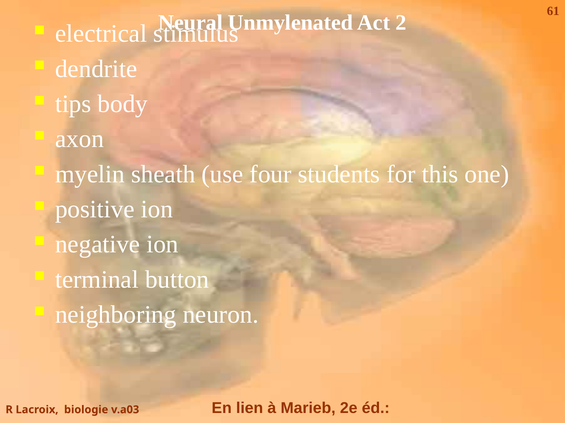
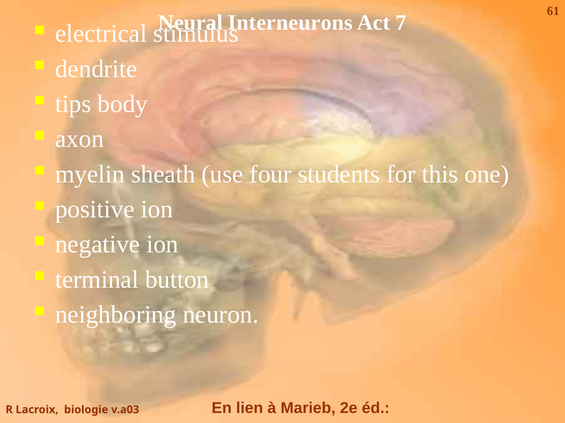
Unmylenated: Unmylenated -> Interneurons
2: 2 -> 7
